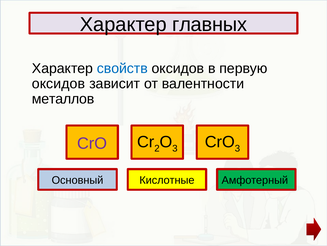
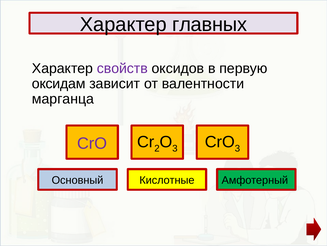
свойств colour: blue -> purple
оксидов at (59, 84): оксидов -> оксидам
металлов: металлов -> марганца
